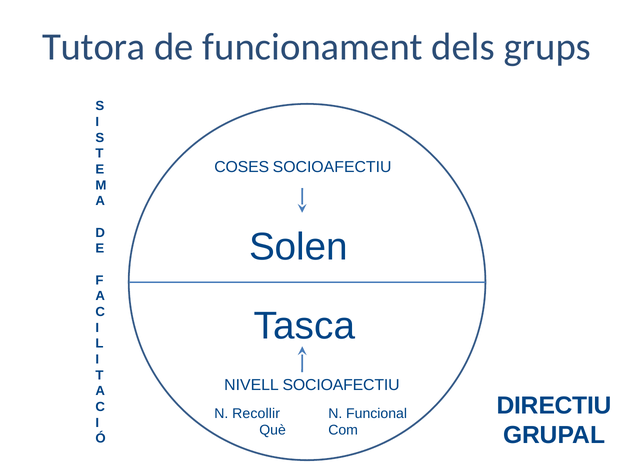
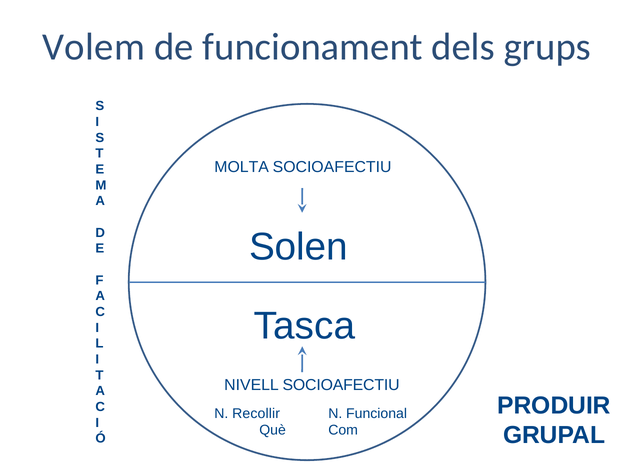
Tutora: Tutora -> Volem
COSES: COSES -> MOLTA
DIRECTIU: DIRECTIU -> PRODUIR
